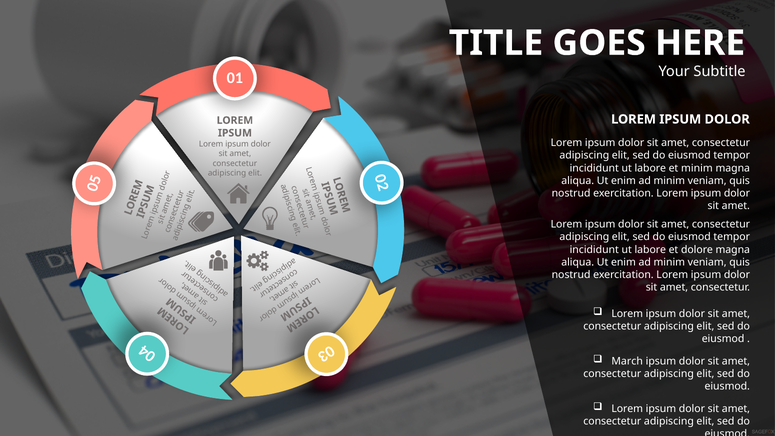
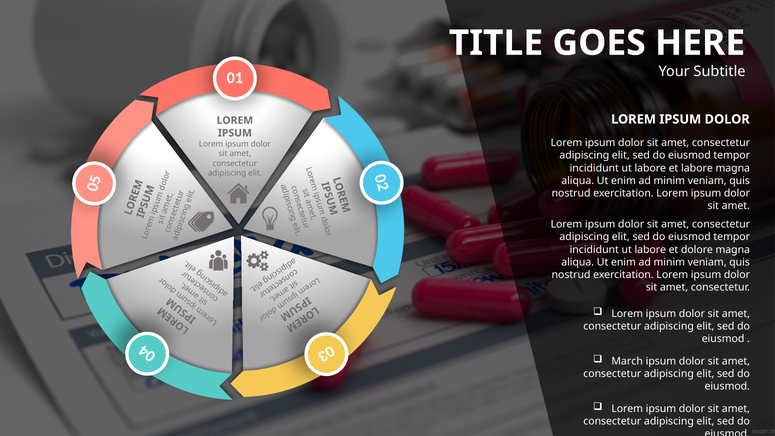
et minim: minim -> labore
